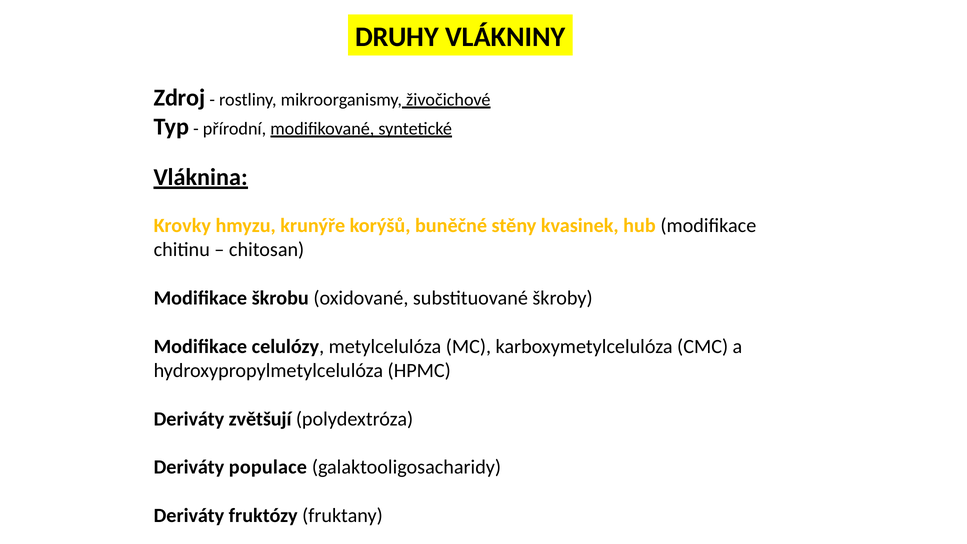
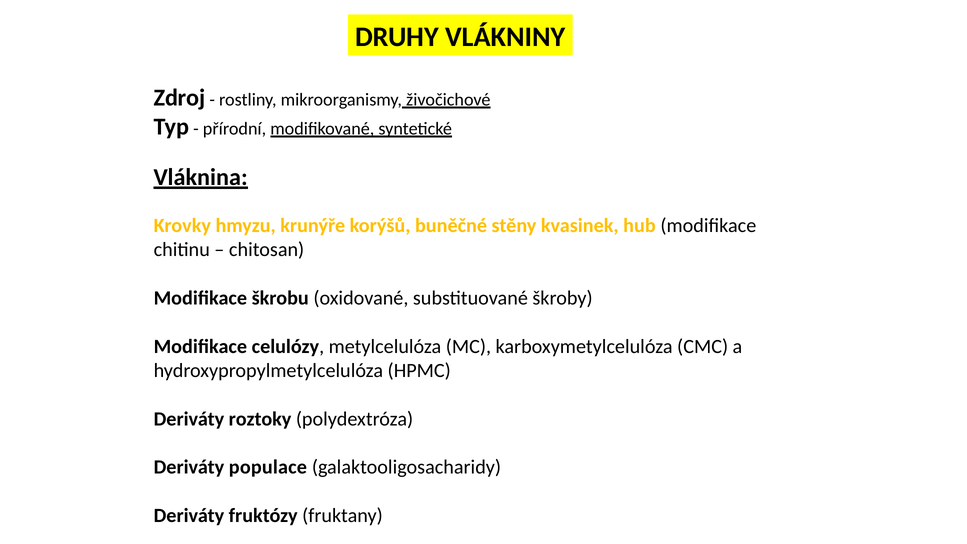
zvětšují: zvětšují -> roztoky
